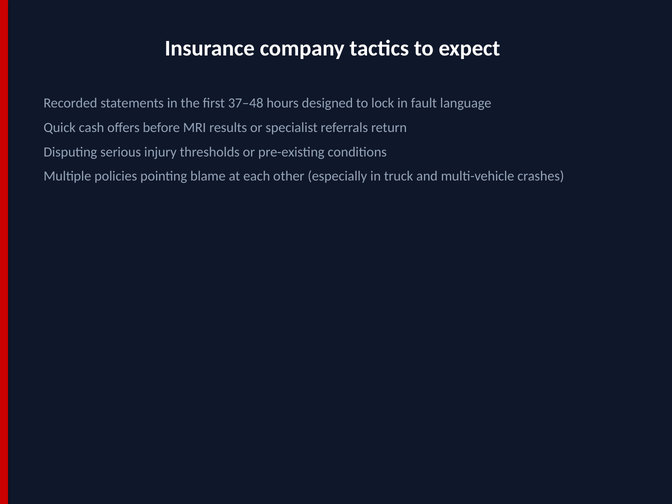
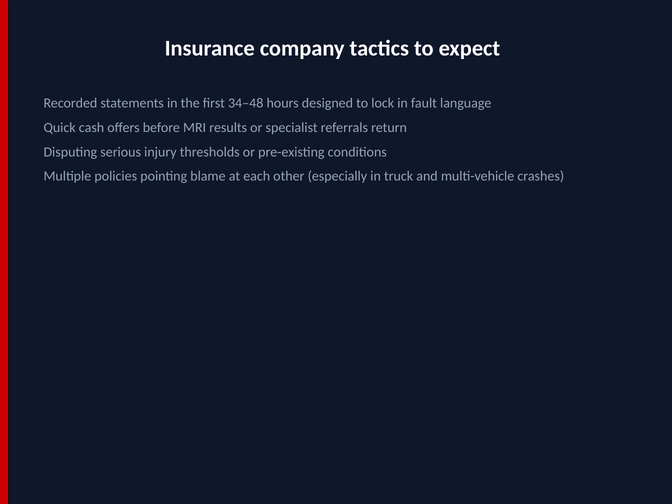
37–48: 37–48 -> 34–48
